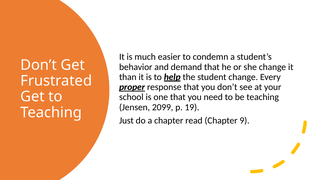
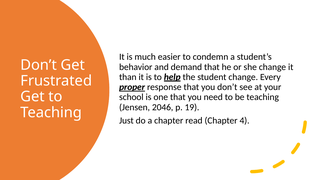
2099: 2099 -> 2046
9: 9 -> 4
